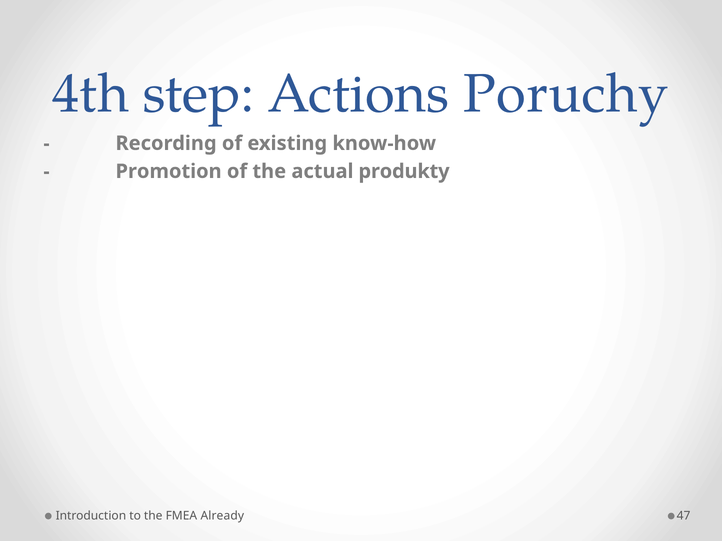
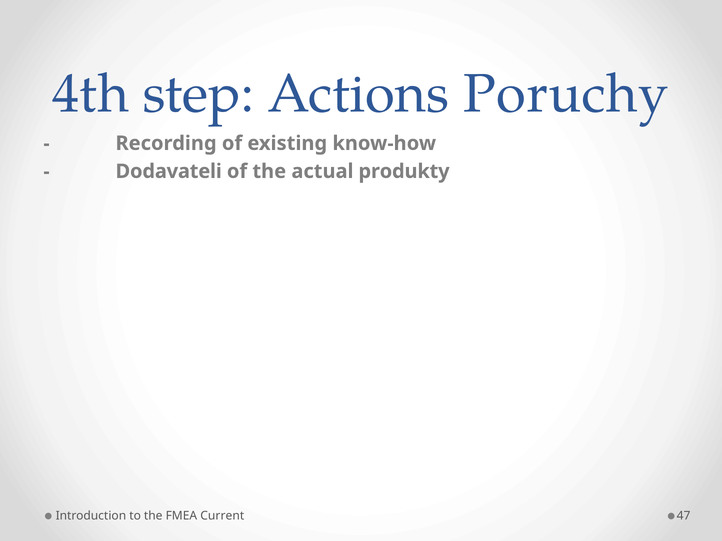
Promotion: Promotion -> Dodavateli
Already: Already -> Current
